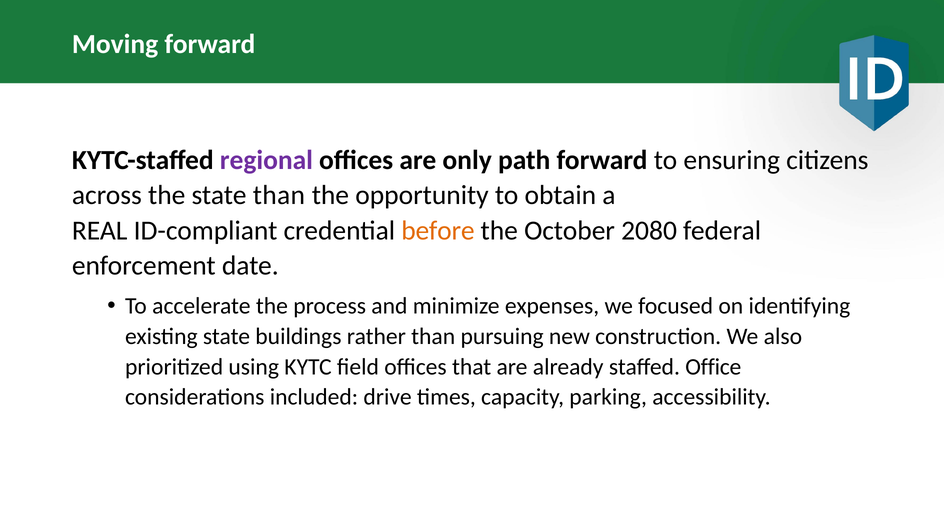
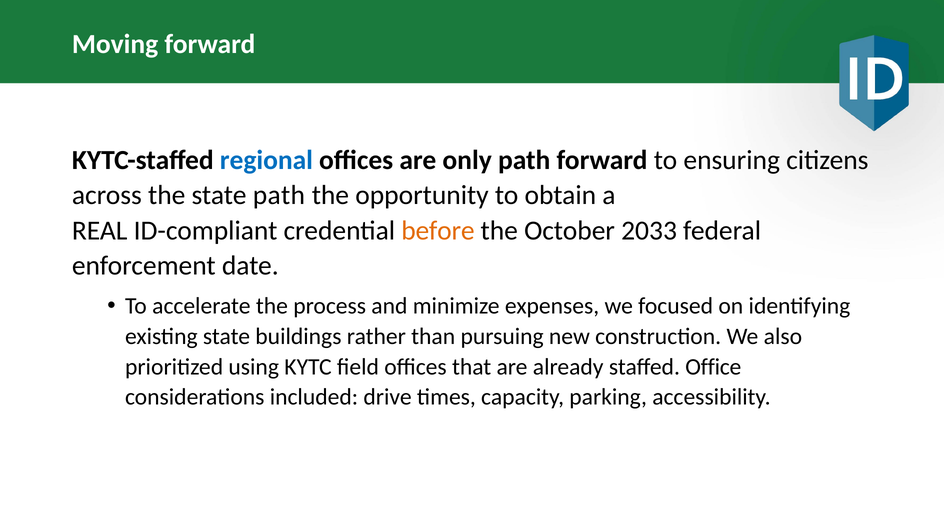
regional colour: purple -> blue
state than: than -> path
2080: 2080 -> 2033
